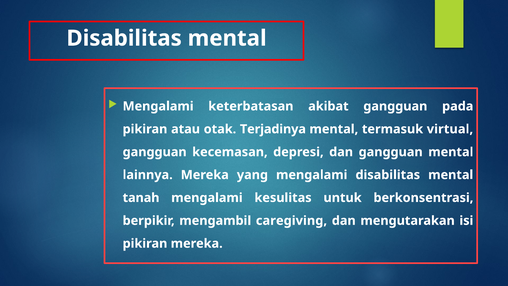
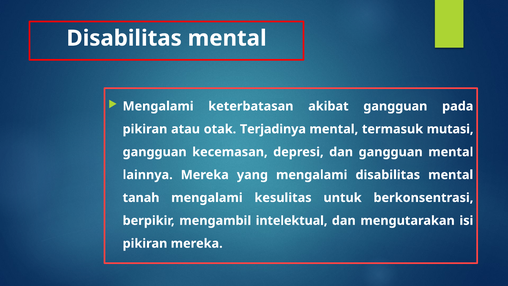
virtual: virtual -> mutasi
caregiving: caregiving -> intelektual
